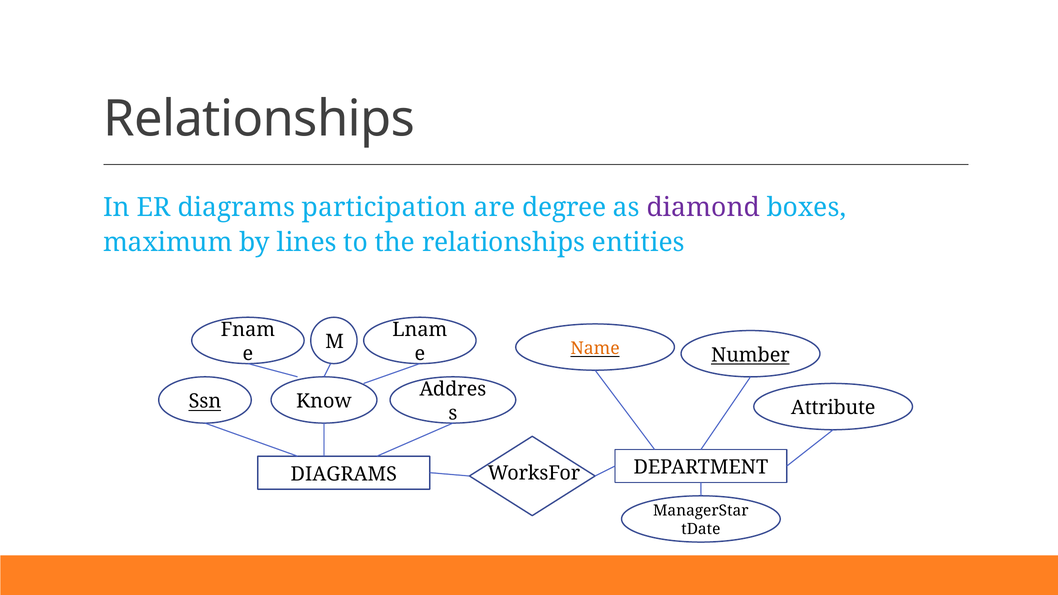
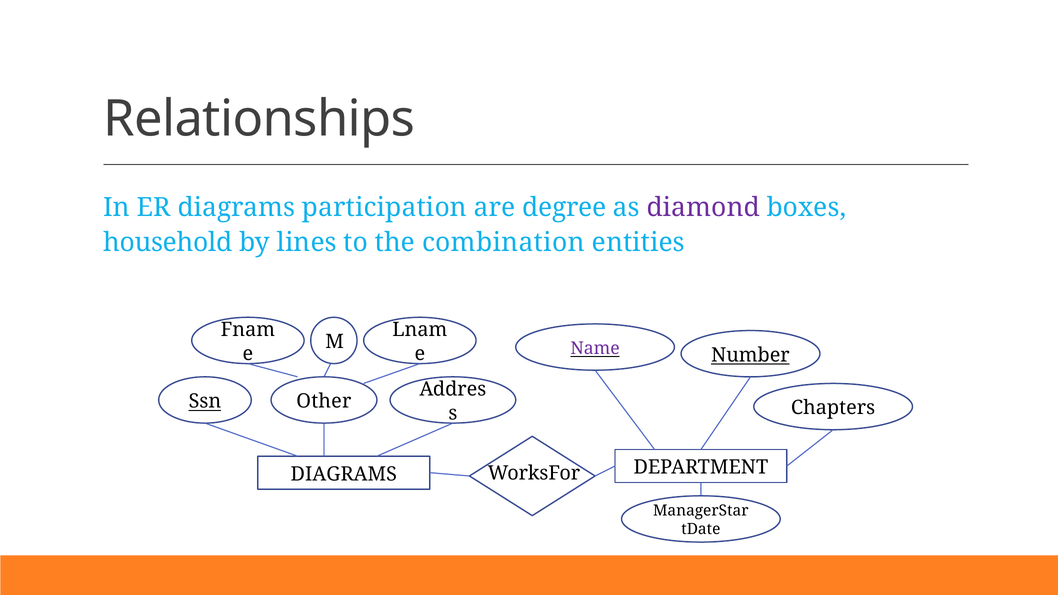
maximum: maximum -> household
the relationships: relationships -> combination
Name colour: orange -> purple
Know: Know -> Other
Attribute: Attribute -> Chapters
